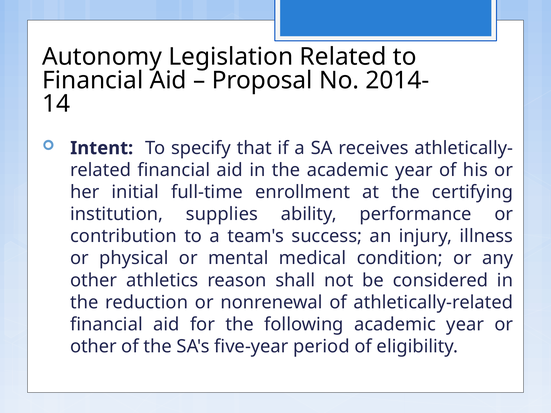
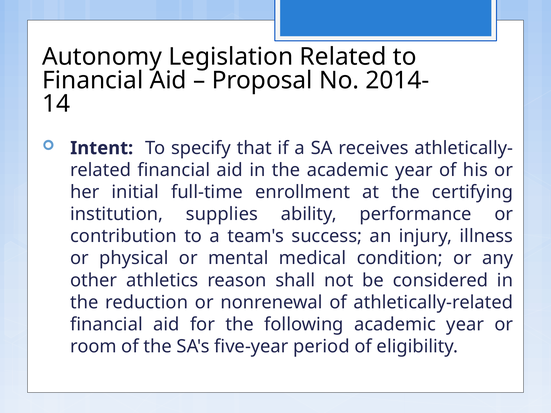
other at (93, 347): other -> room
